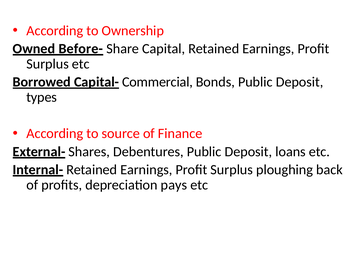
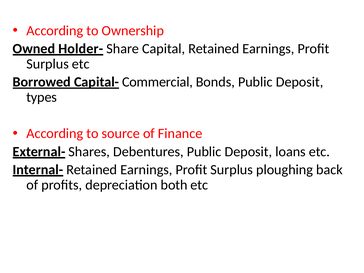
Before-: Before- -> Holder-
pays: pays -> both
